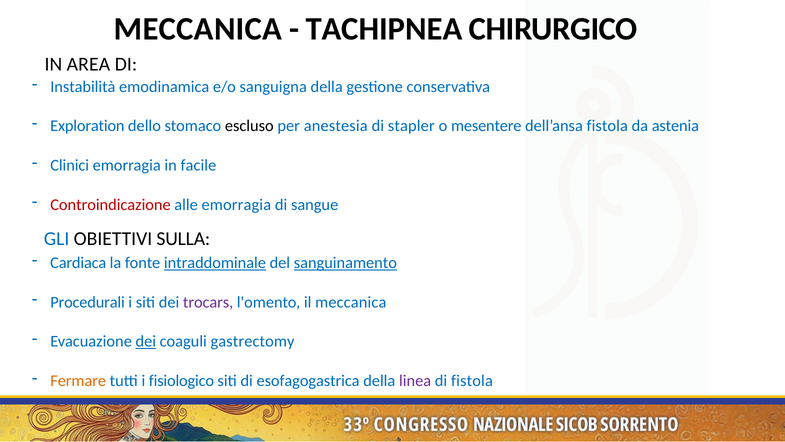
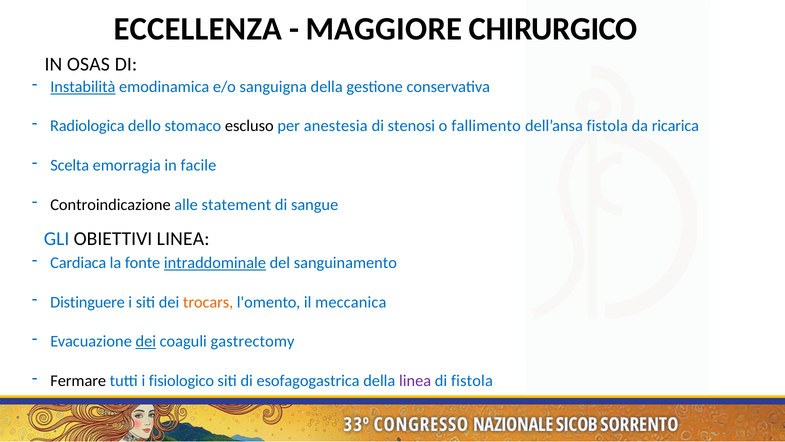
MECCANICA at (198, 29): MECCANICA -> ECCELLENZA
TACHIPNEA: TACHIPNEA -> MAGGIORE
AREA: AREA -> OSAS
Instabilità underline: none -> present
Exploration: Exploration -> Radiologica
stapler: stapler -> stenosi
mesentere: mesentere -> fallimento
astenia: astenia -> ricarica
Clinici: Clinici -> Scelta
Controindicazione colour: red -> black
alle emorragia: emorragia -> statement
OBIETTIVI SULLA: SULLA -> LINEA
sanguinamento underline: present -> none
Procedurali: Procedurali -> Distinguere
trocars colour: purple -> orange
Fermare colour: orange -> black
